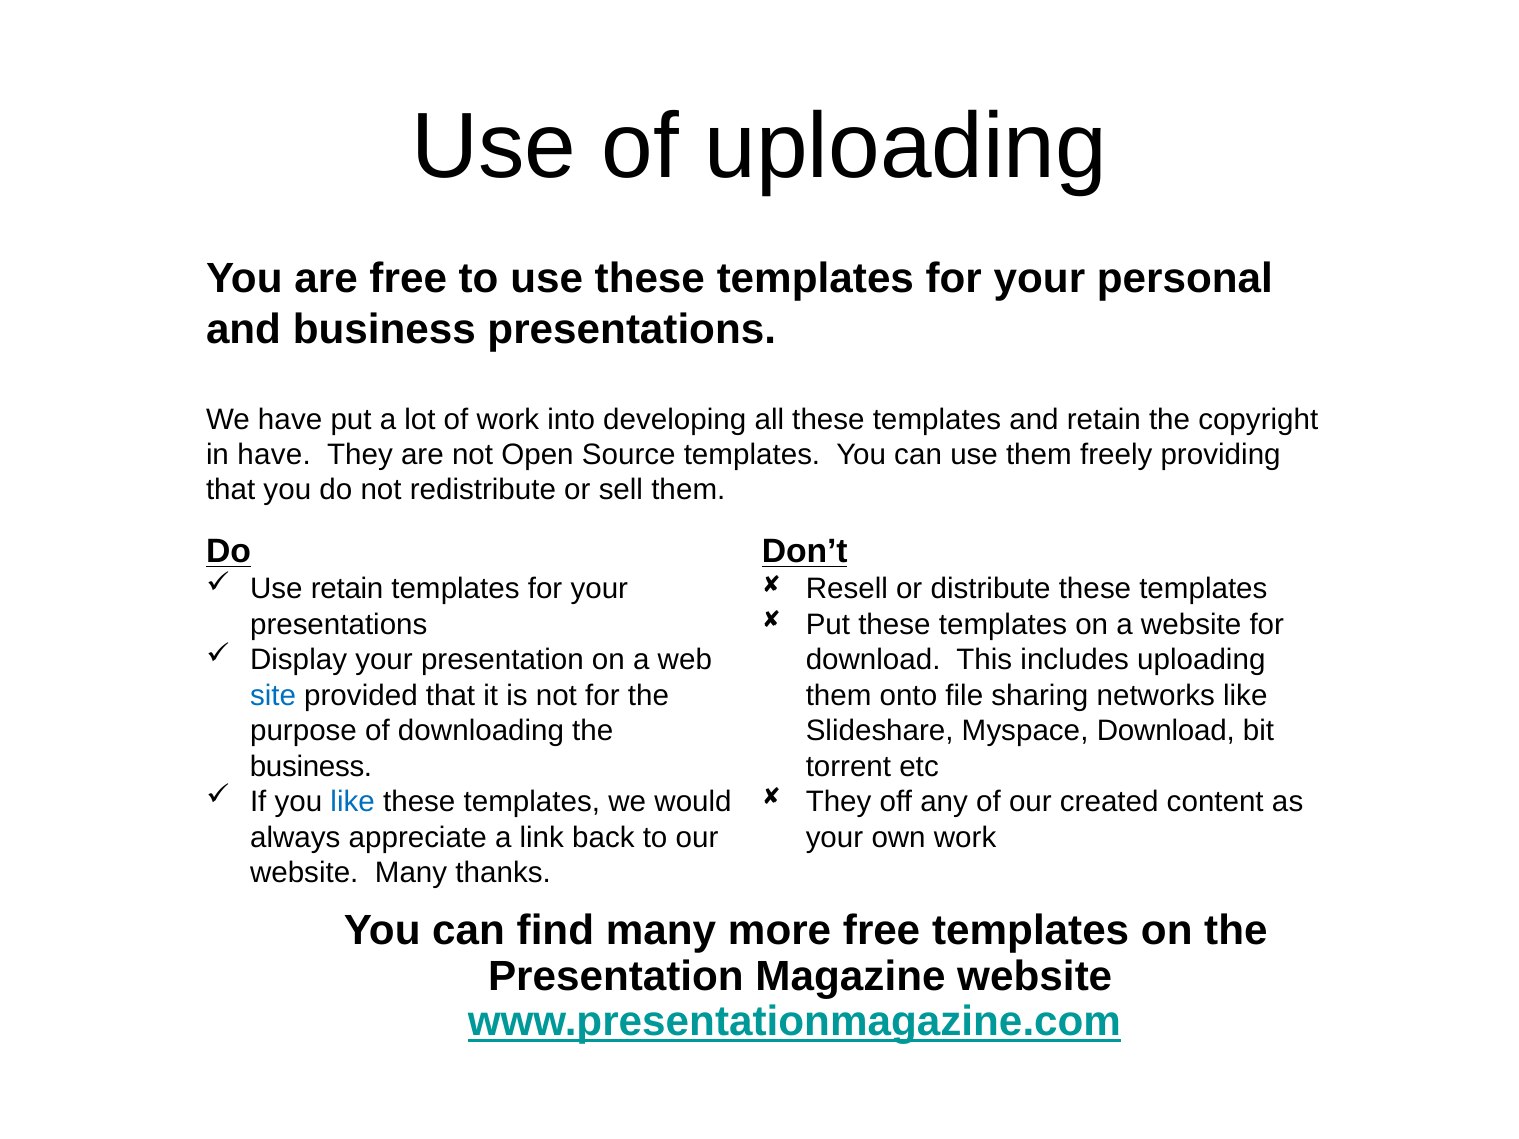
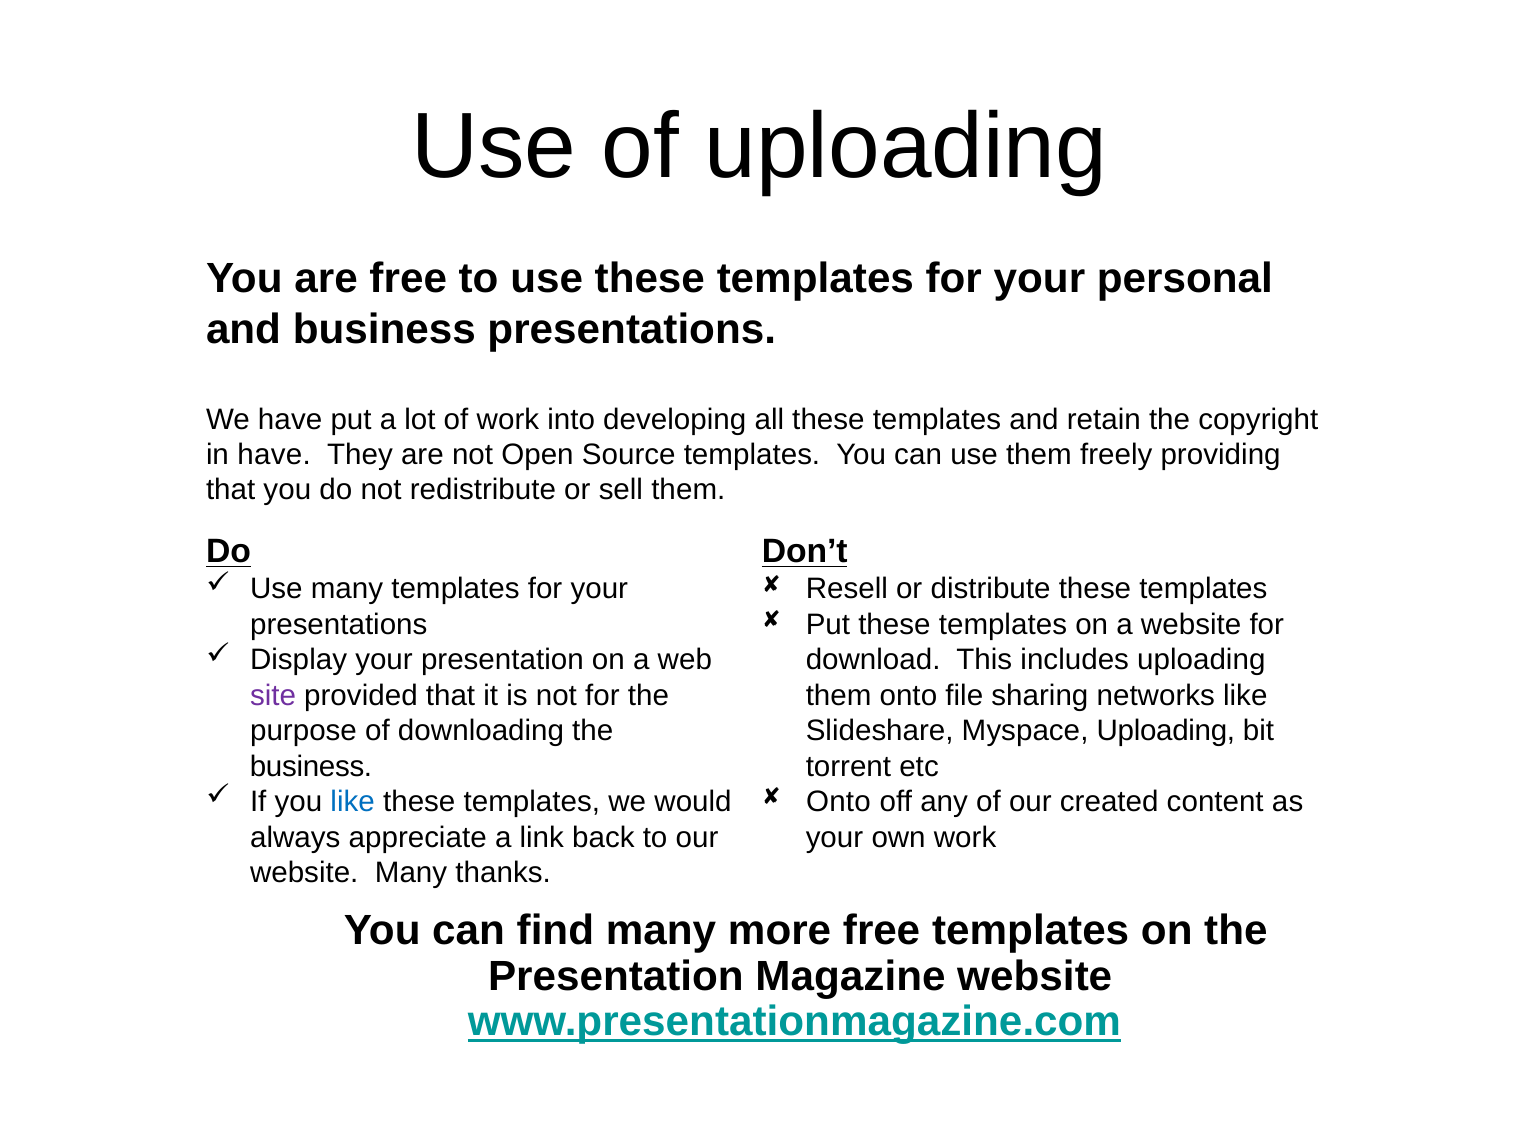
Use retain: retain -> many
site colour: blue -> purple
Myspace Download: Download -> Uploading
They at (839, 802): They -> Onto
